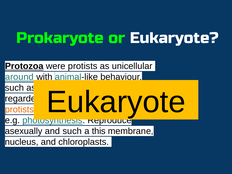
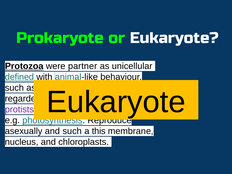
were protists: protists -> partner
around: around -> defined
protists at (19, 109) colour: orange -> purple
